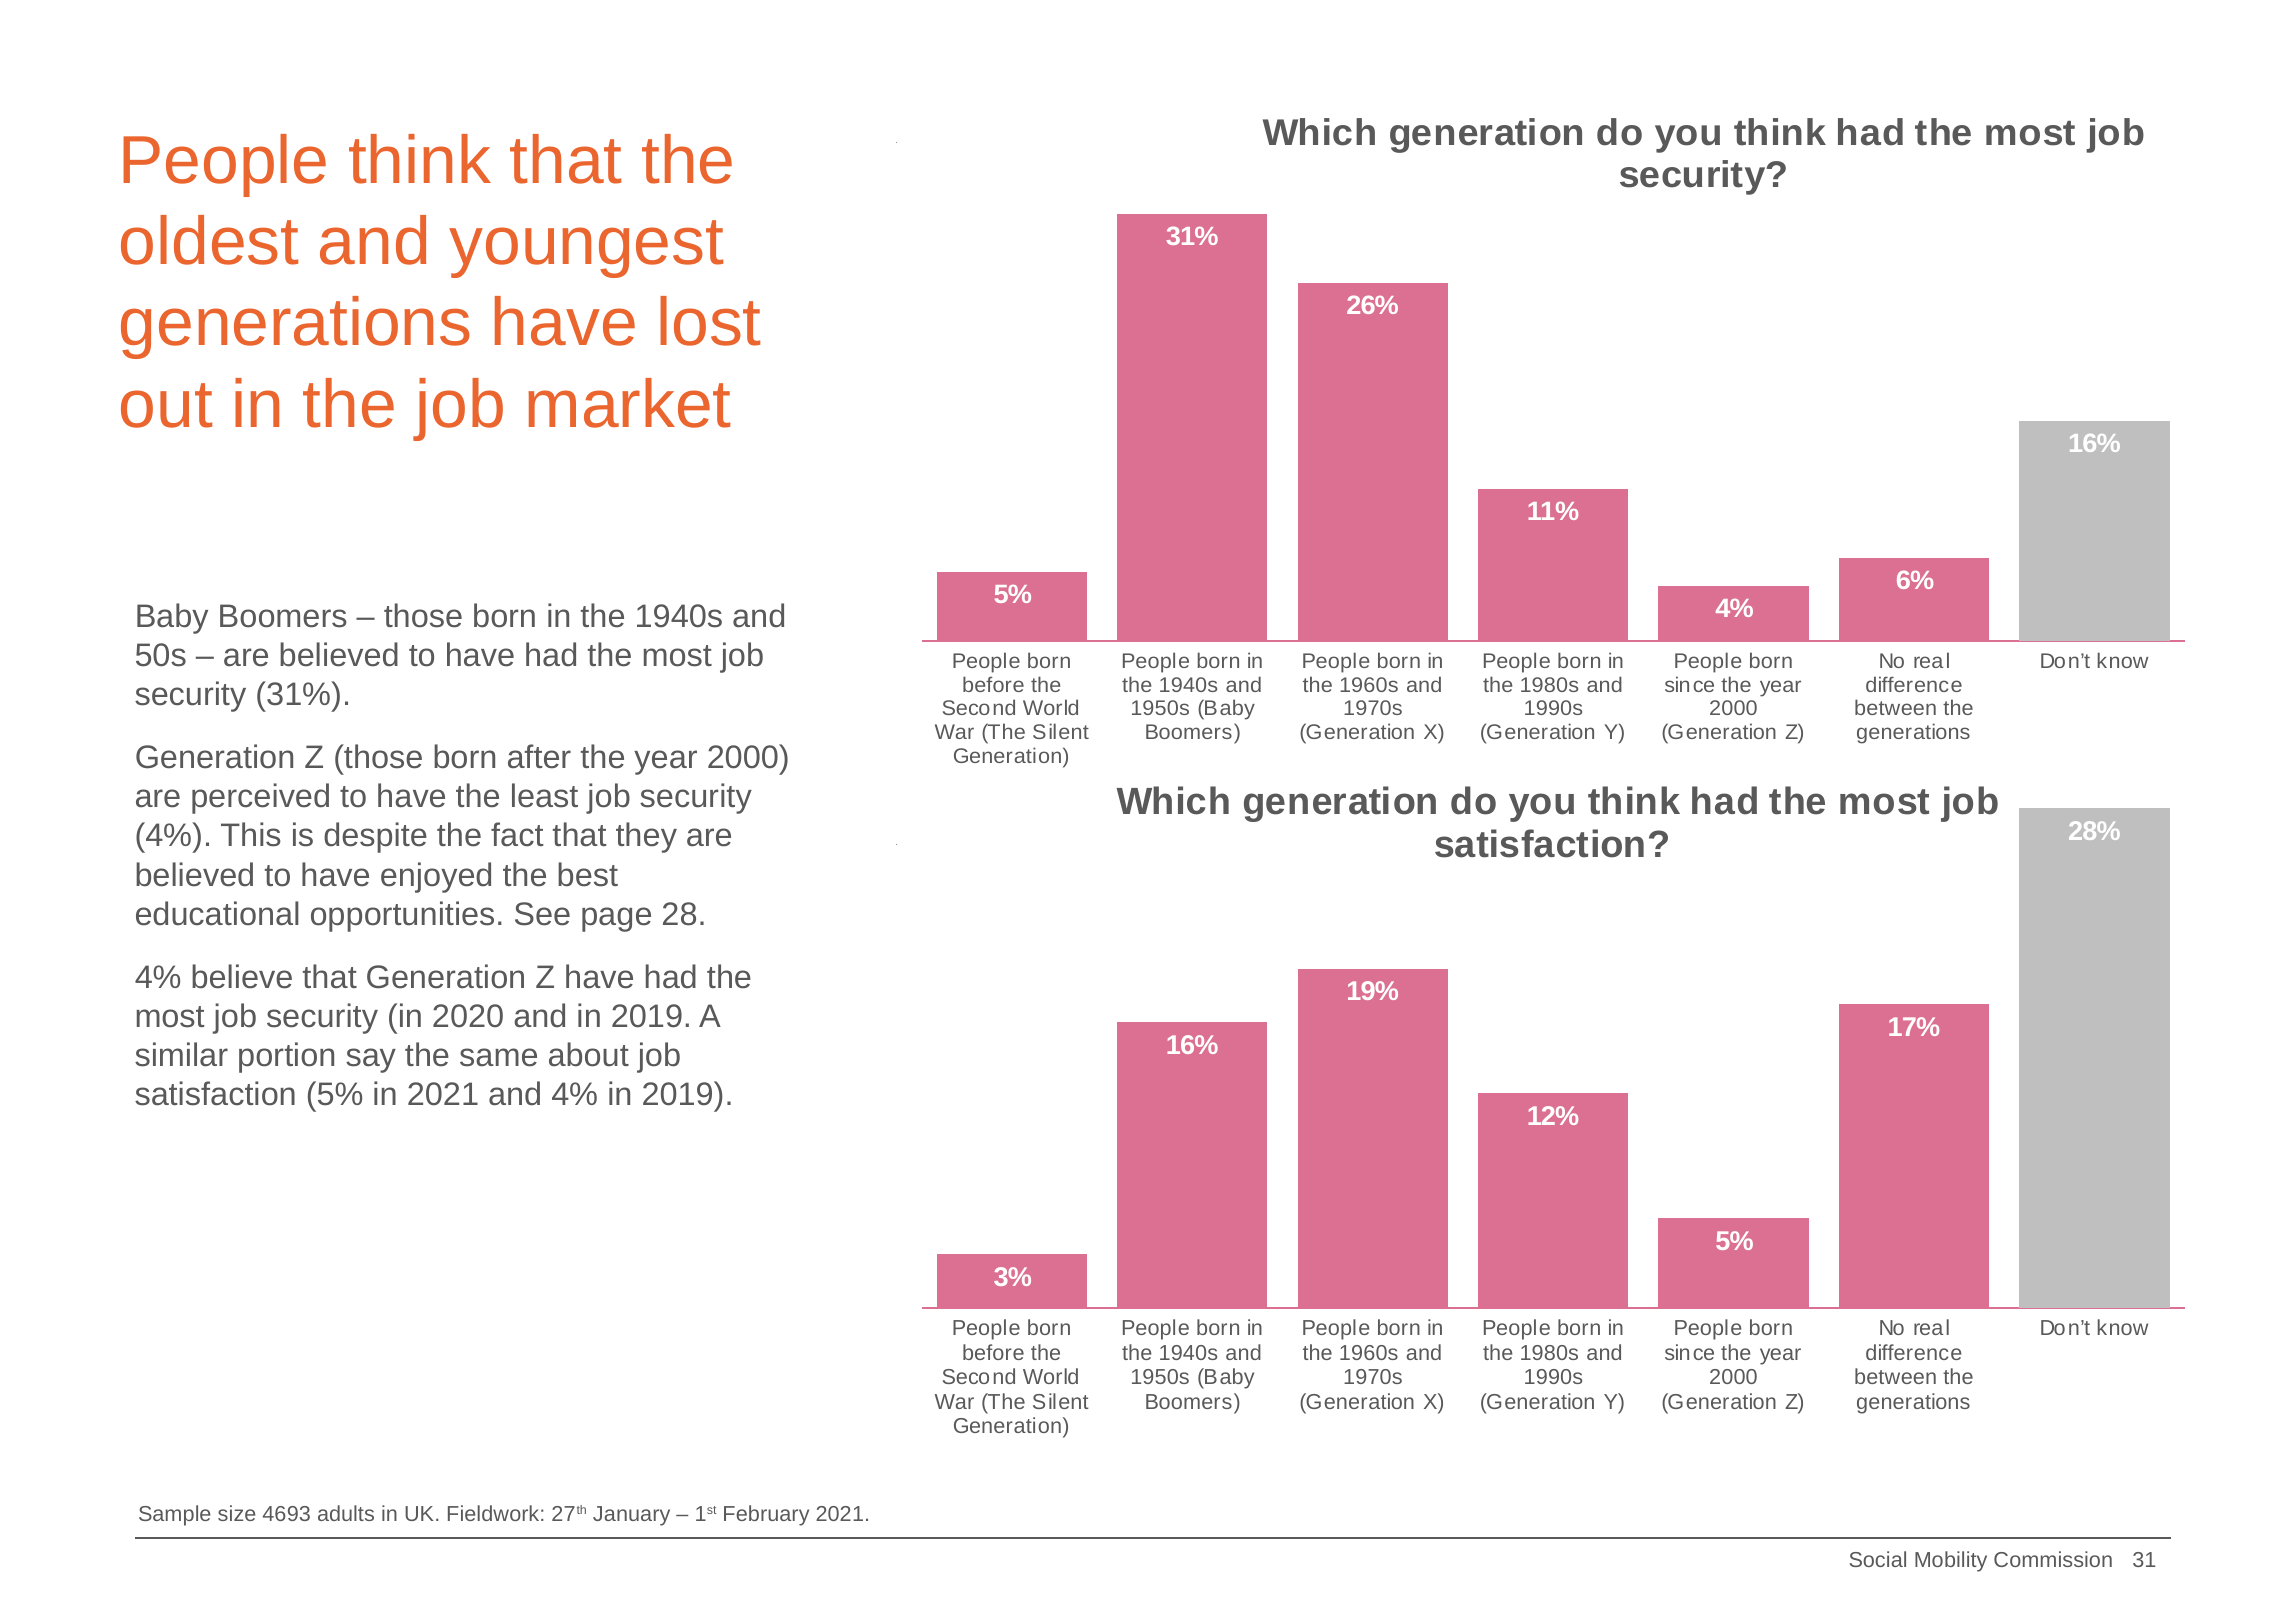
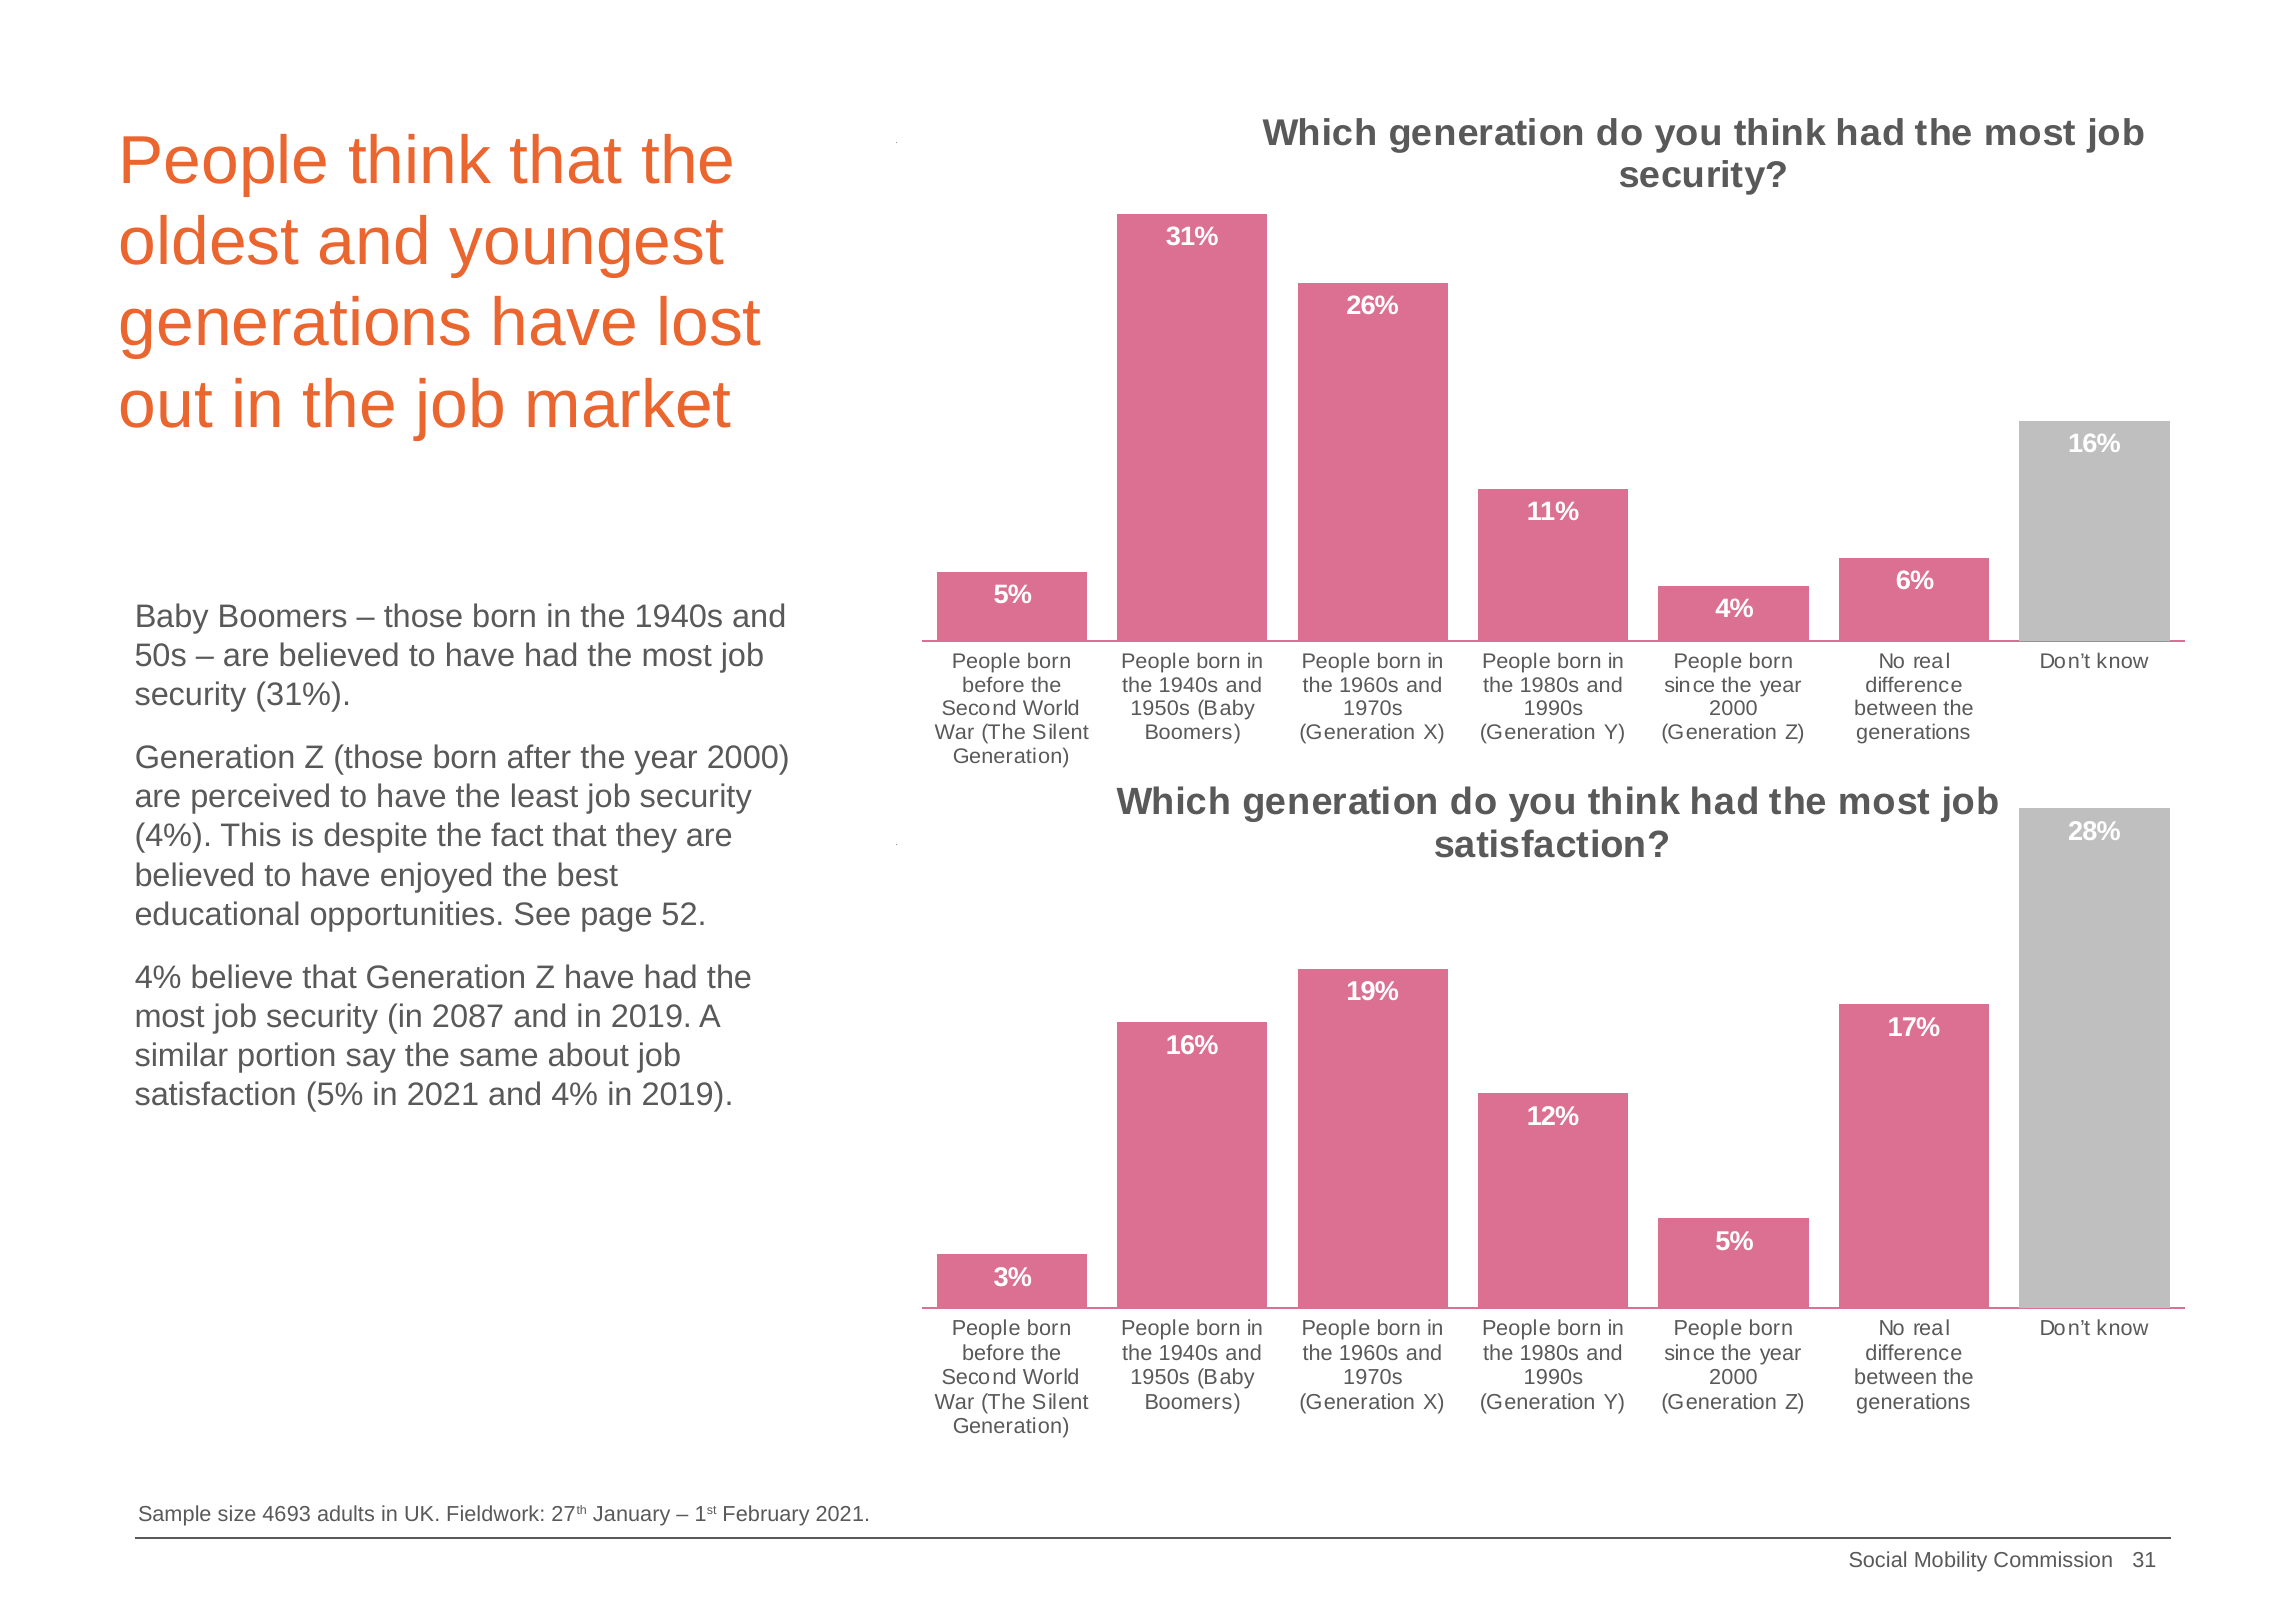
28: 28 -> 52
2020: 2020 -> 2087
